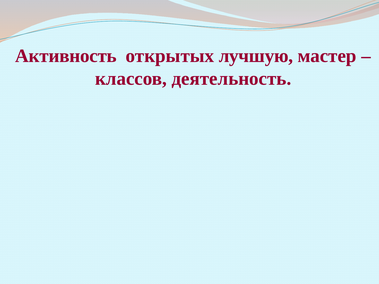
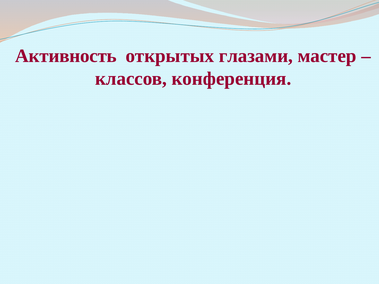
лучшую: лучшую -> глазами
деятельность: деятельность -> конференция
